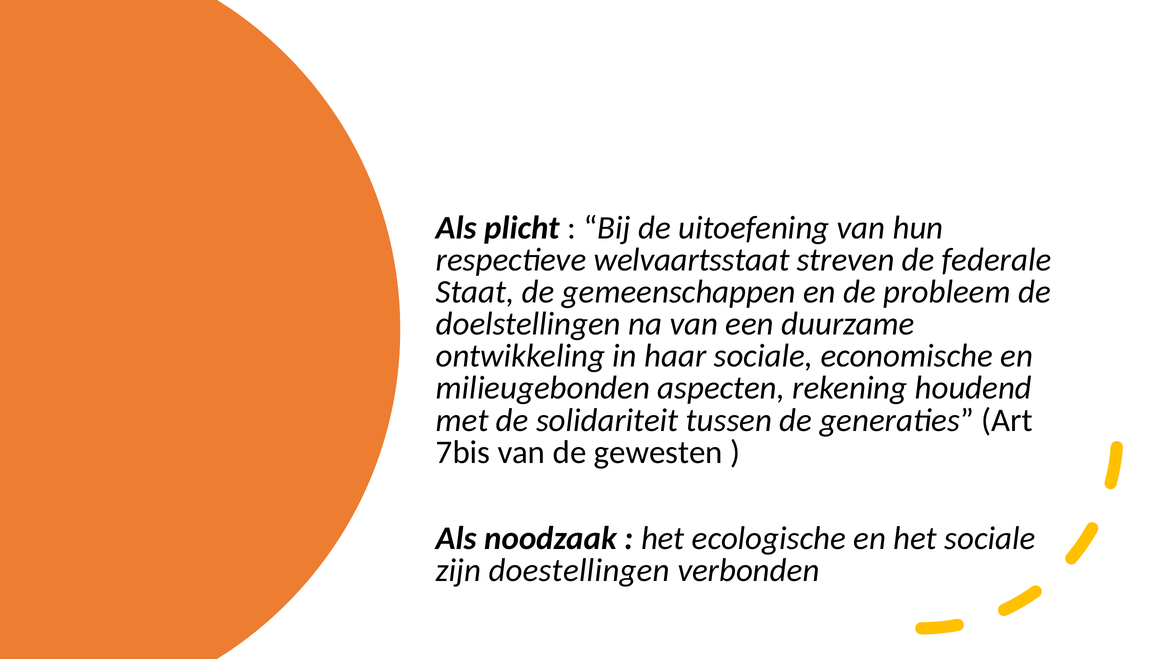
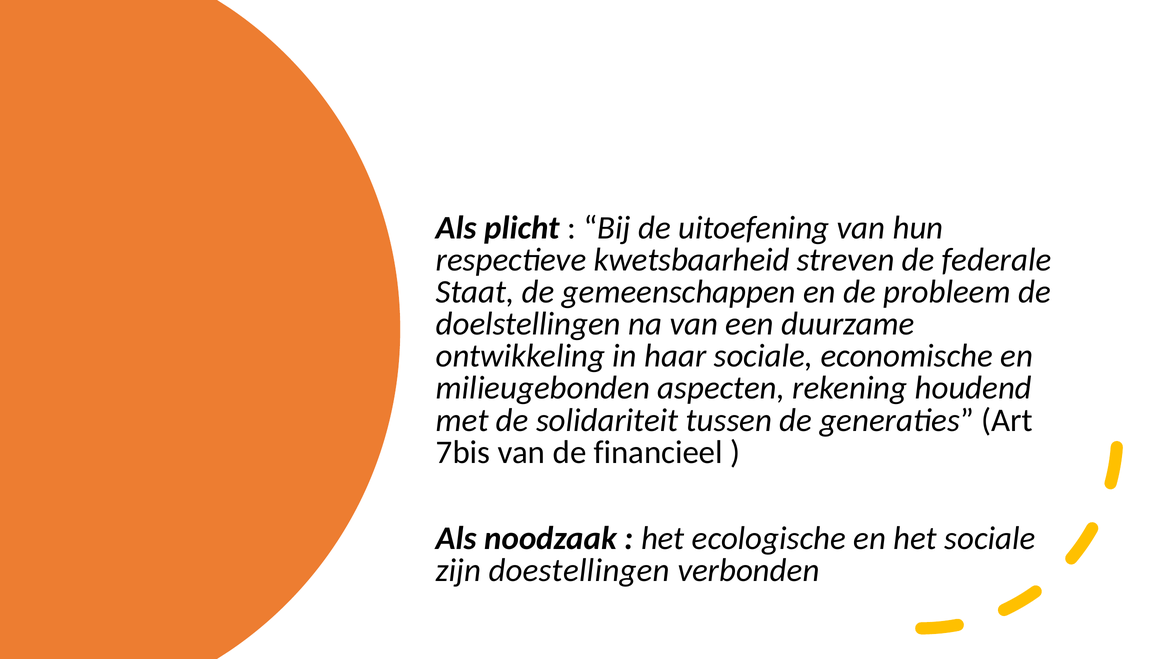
welvaartsstaat: welvaartsstaat -> kwetsbaarheid
gewesten: gewesten -> financieel
